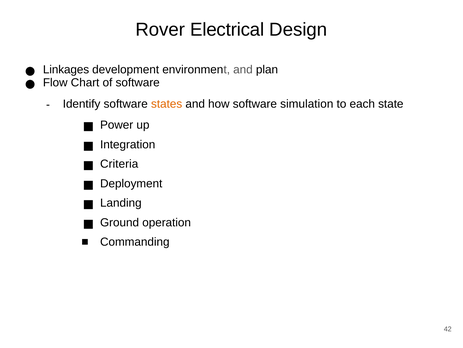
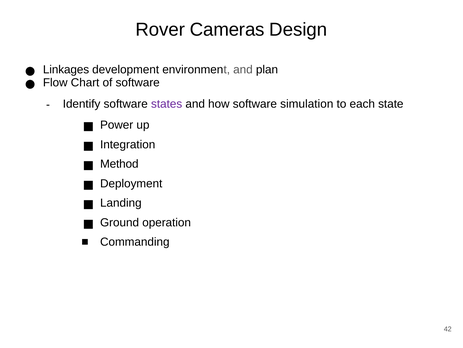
Electrical: Electrical -> Cameras
states colour: orange -> purple
Criteria: Criteria -> Method
